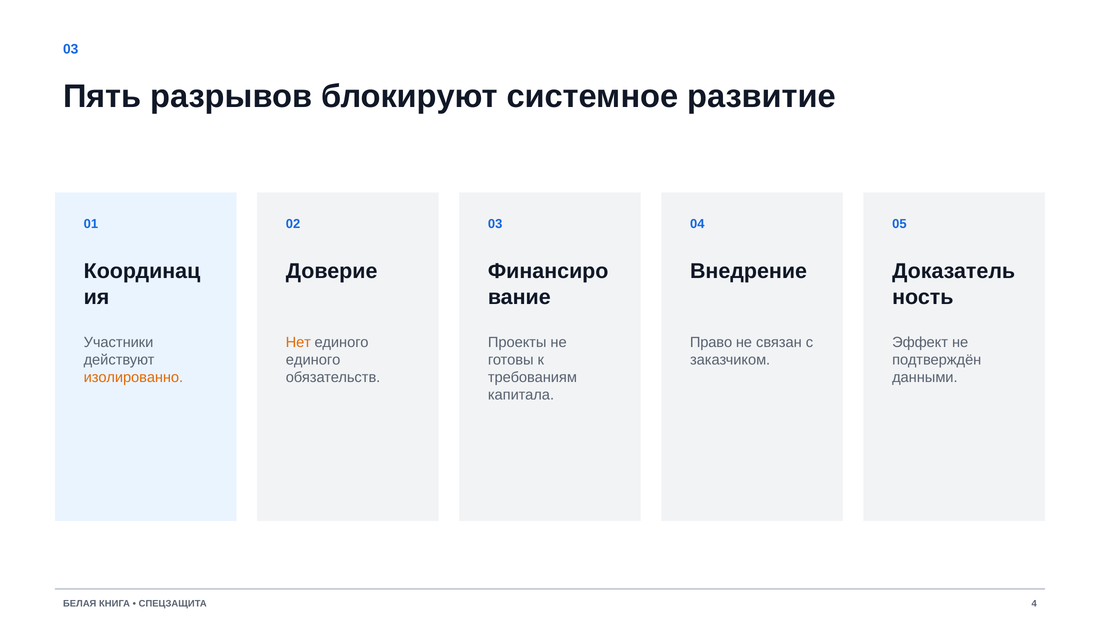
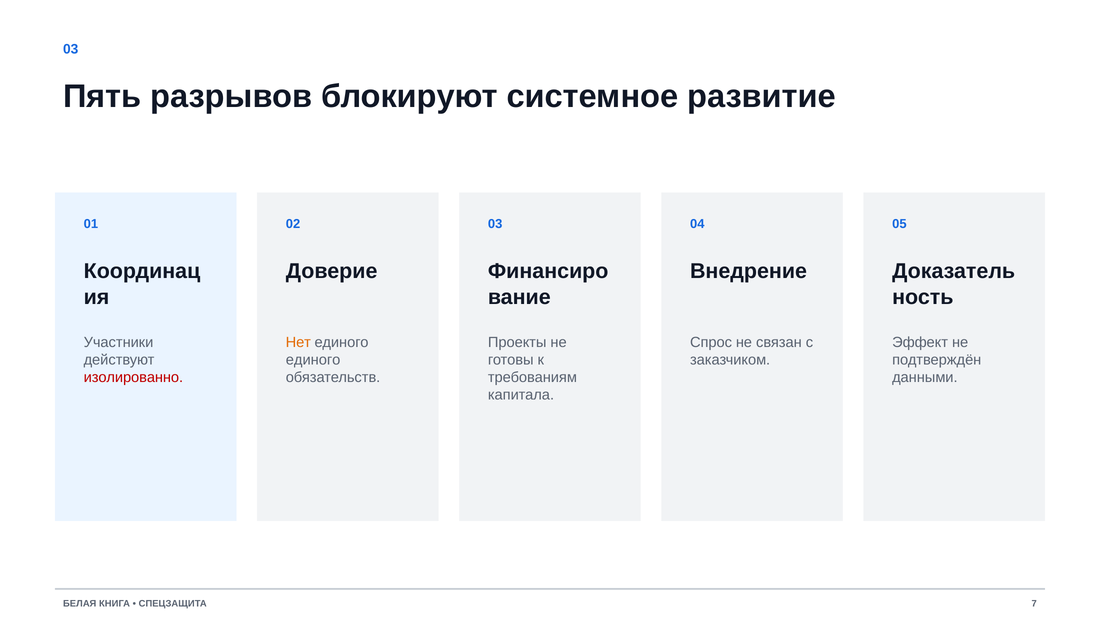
Право: Право -> Спрос
изолированно colour: orange -> red
4: 4 -> 7
